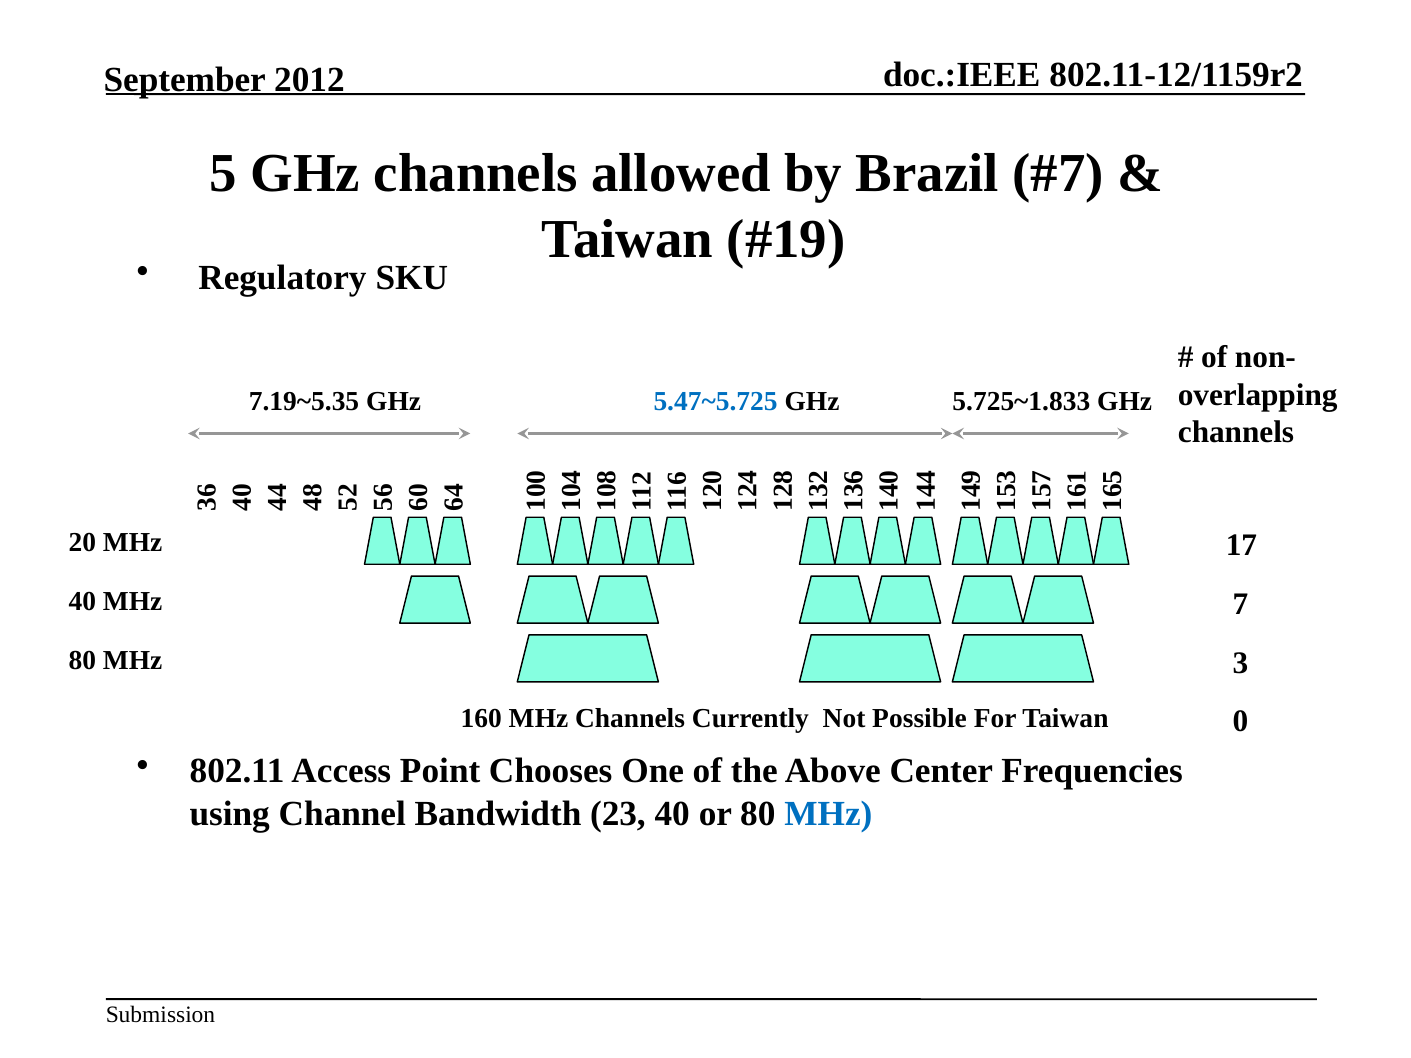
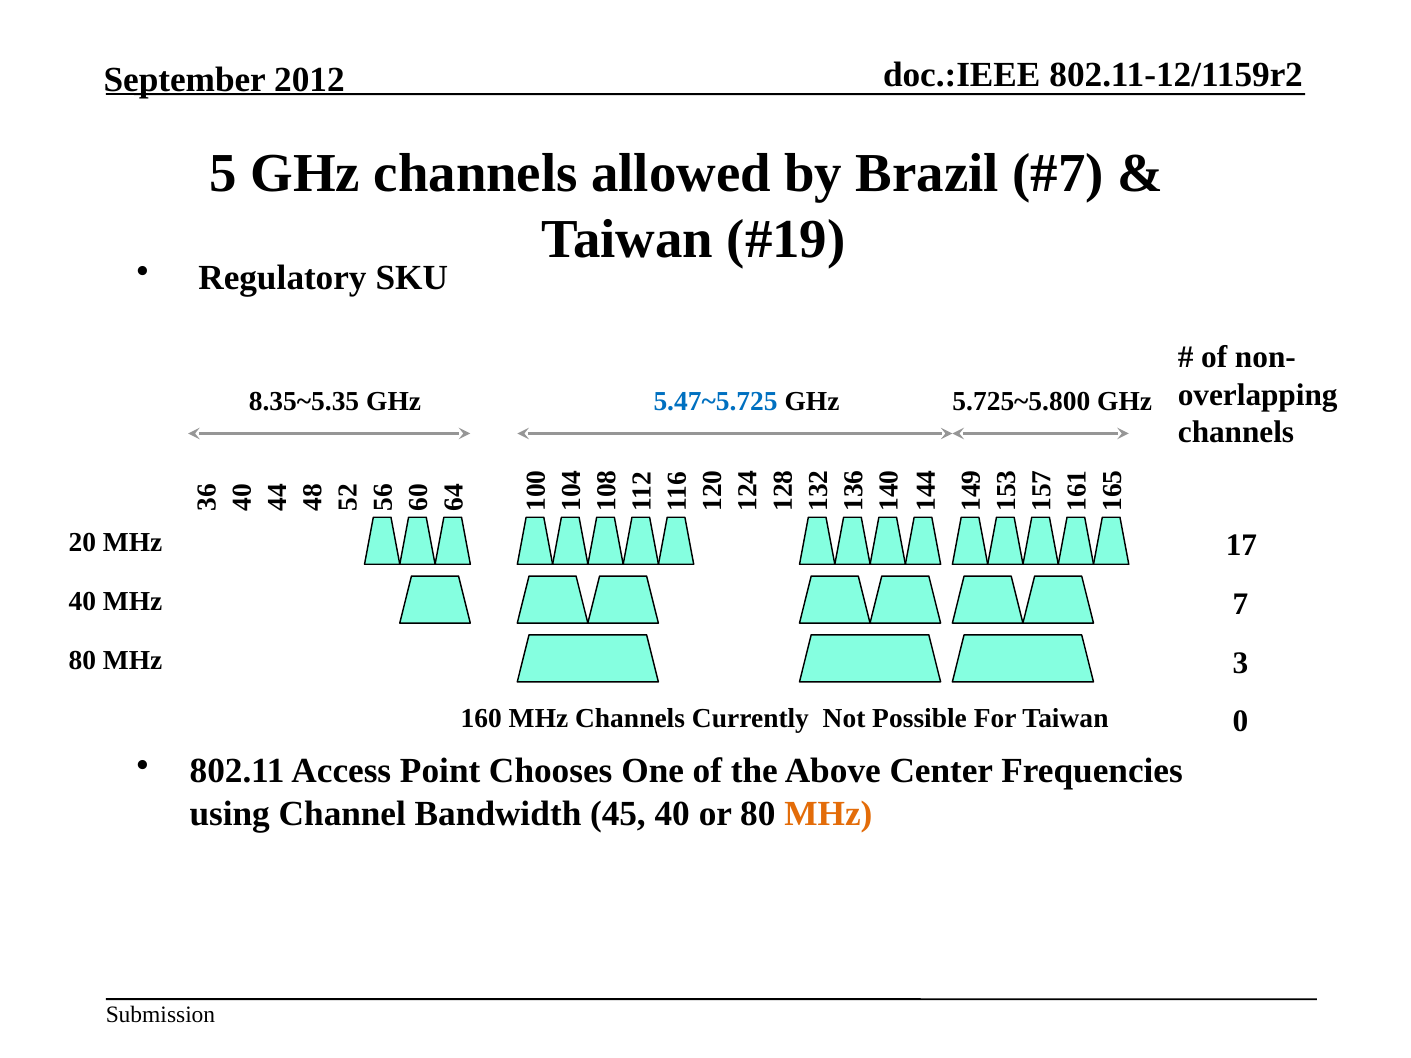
7.19~5.35: 7.19~5.35 -> 8.35~5.35
5.725~1.833: 5.725~1.833 -> 5.725~5.800
23: 23 -> 45
MHz at (828, 814) colour: blue -> orange
